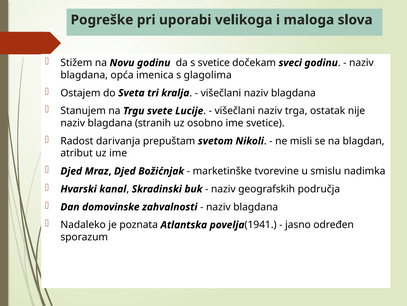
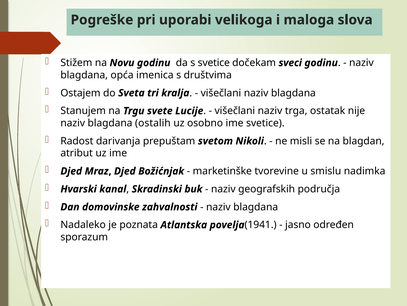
glagolima: glagolima -> društvima
stranih: stranih -> ostalih
